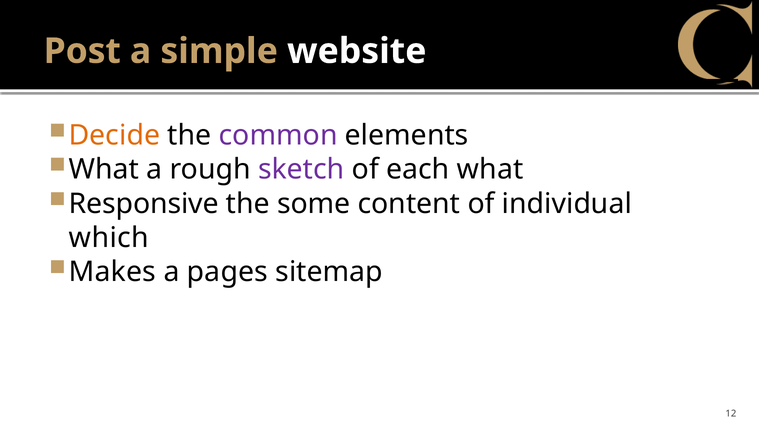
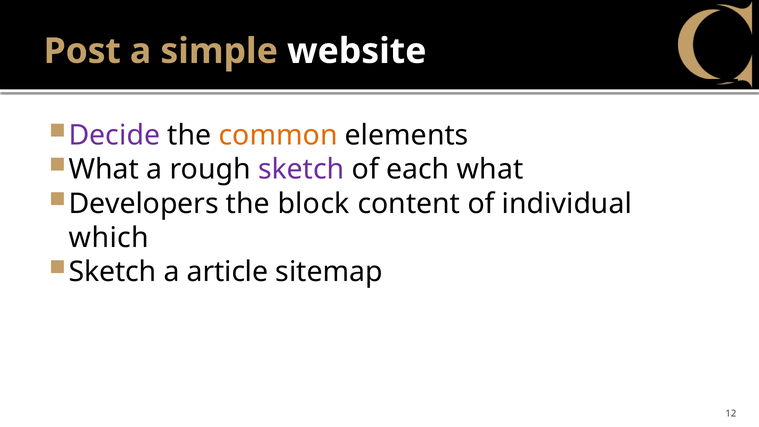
Decide colour: orange -> purple
common colour: purple -> orange
Responsive: Responsive -> Developers
some: some -> block
Makes at (112, 272): Makes -> Sketch
pages: pages -> article
